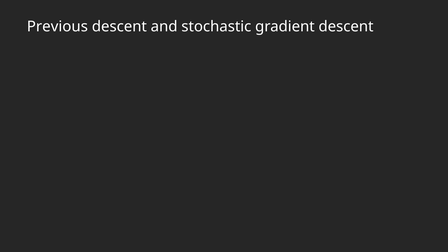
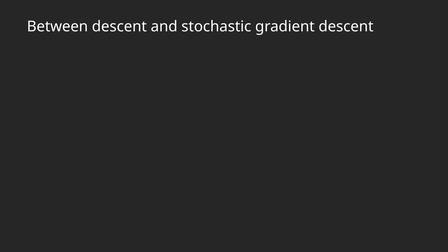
Previous: Previous -> Between
